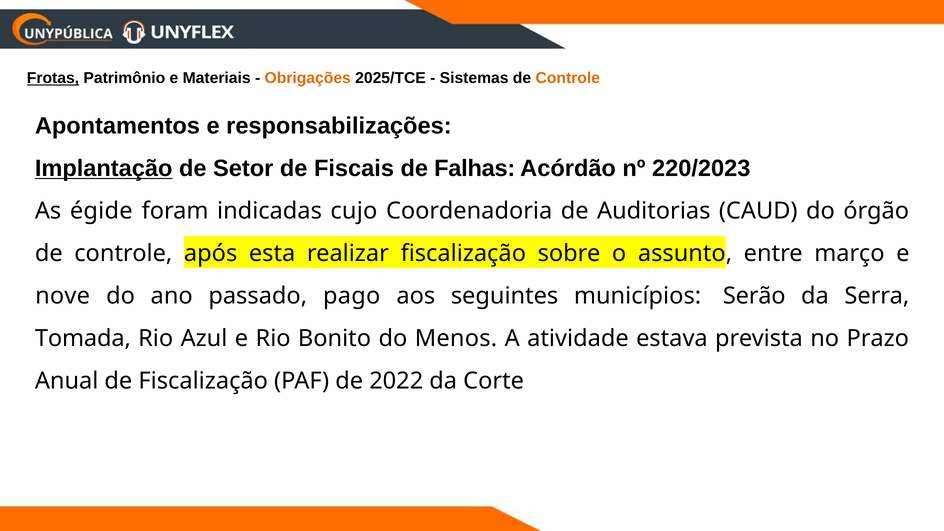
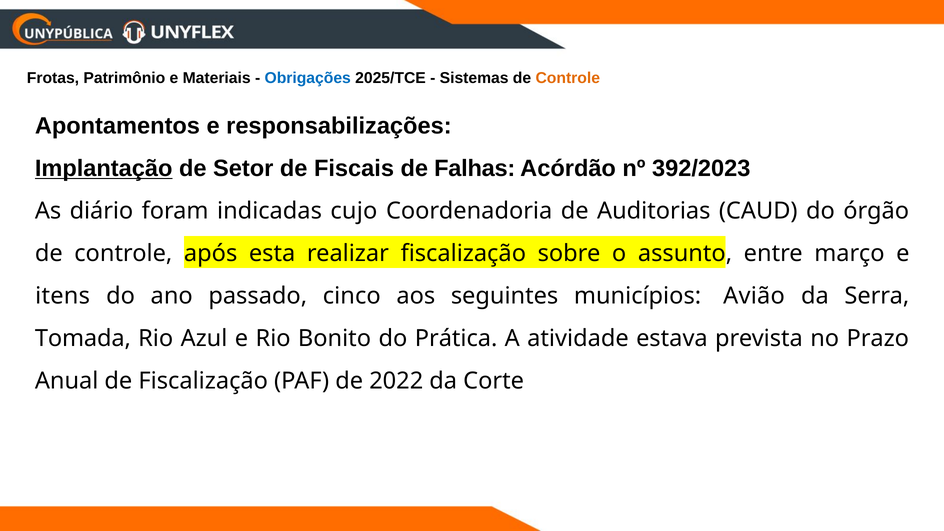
Frotas underline: present -> none
Obrigações colour: orange -> blue
220/2023: 220/2023 -> 392/2023
égide: égide -> diário
nove: nove -> itens
pago: pago -> cinco
Serão: Serão -> Avião
Menos: Menos -> Prática
